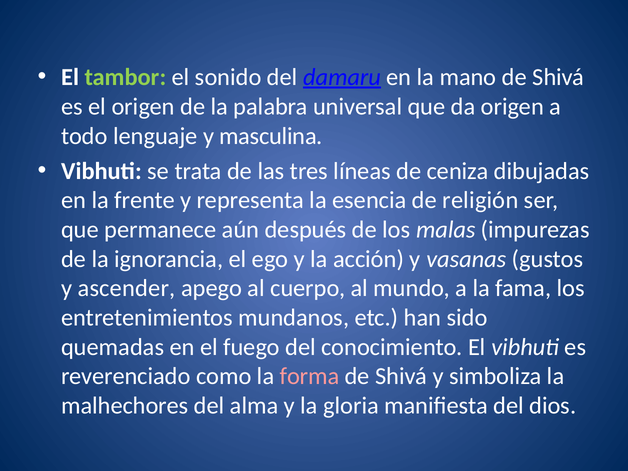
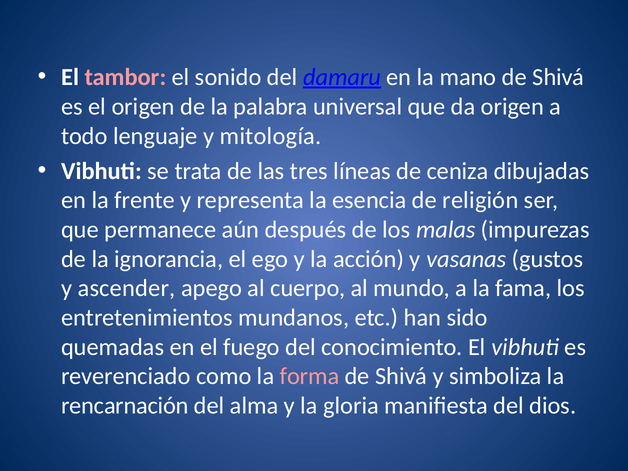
tambor colour: light green -> pink
masculina: masculina -> mitología
malhechores: malhechores -> rencarnación
